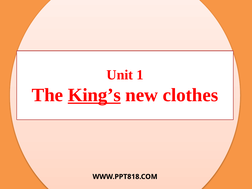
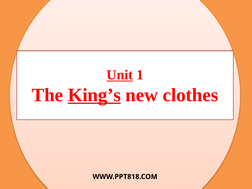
Unit underline: none -> present
